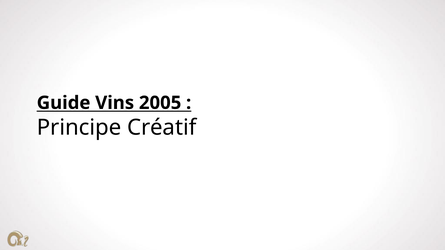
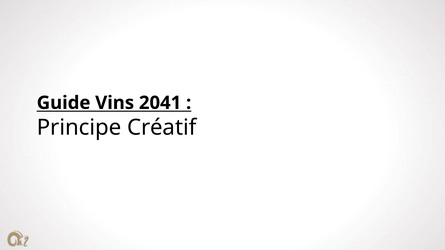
2005: 2005 -> 2041
